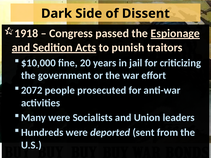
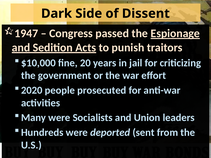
1918: 1918 -> 1947
2072: 2072 -> 2020
